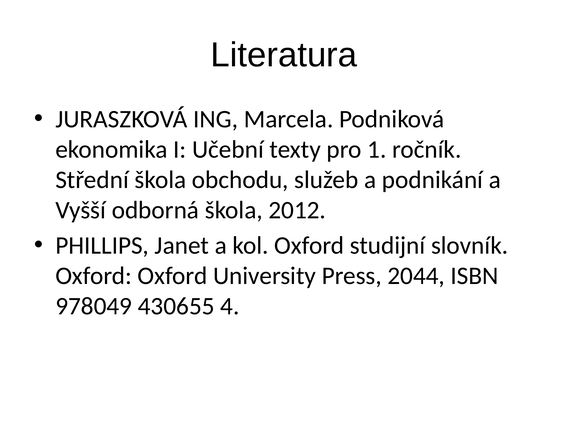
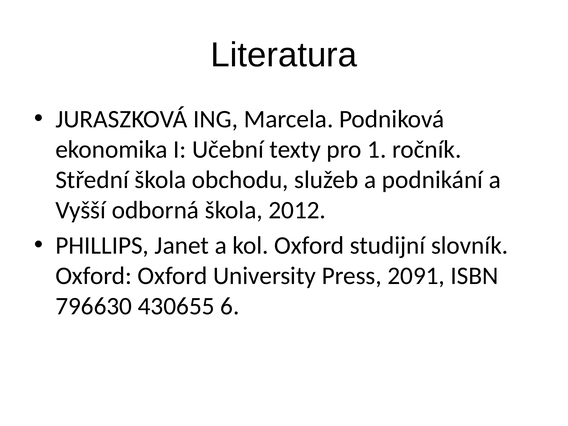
2044: 2044 -> 2091
978049: 978049 -> 796630
4: 4 -> 6
